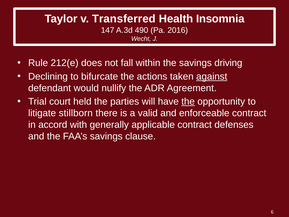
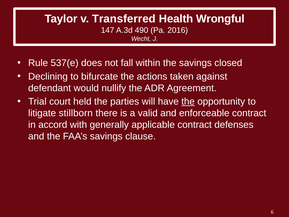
Insomnia: Insomnia -> Wrongful
212(e: 212(e -> 537(e
driving: driving -> closed
against underline: present -> none
